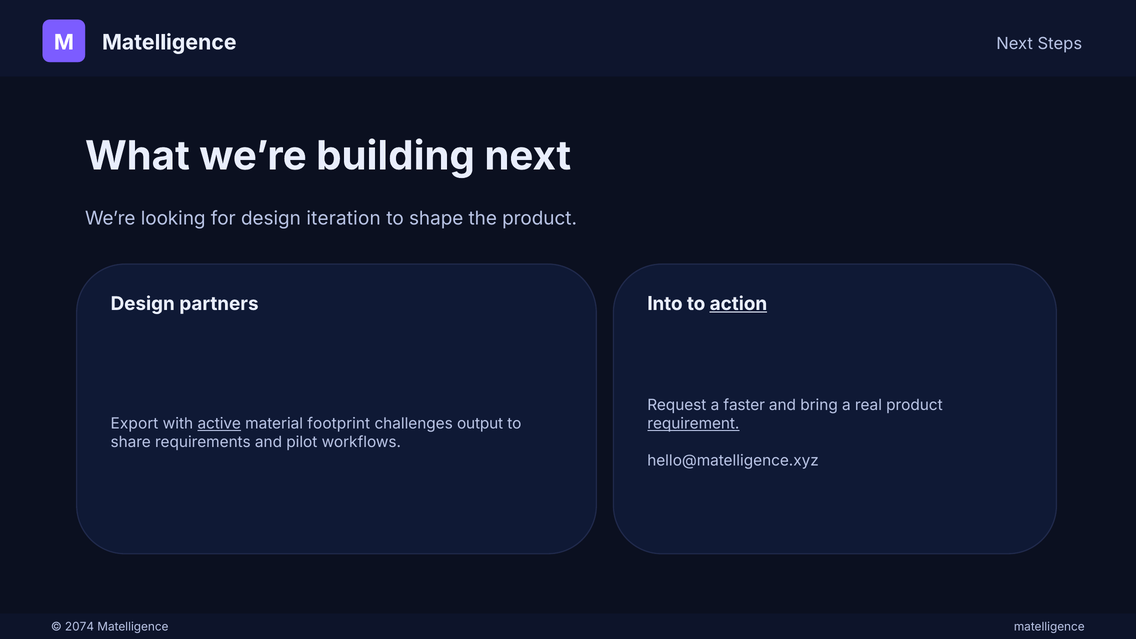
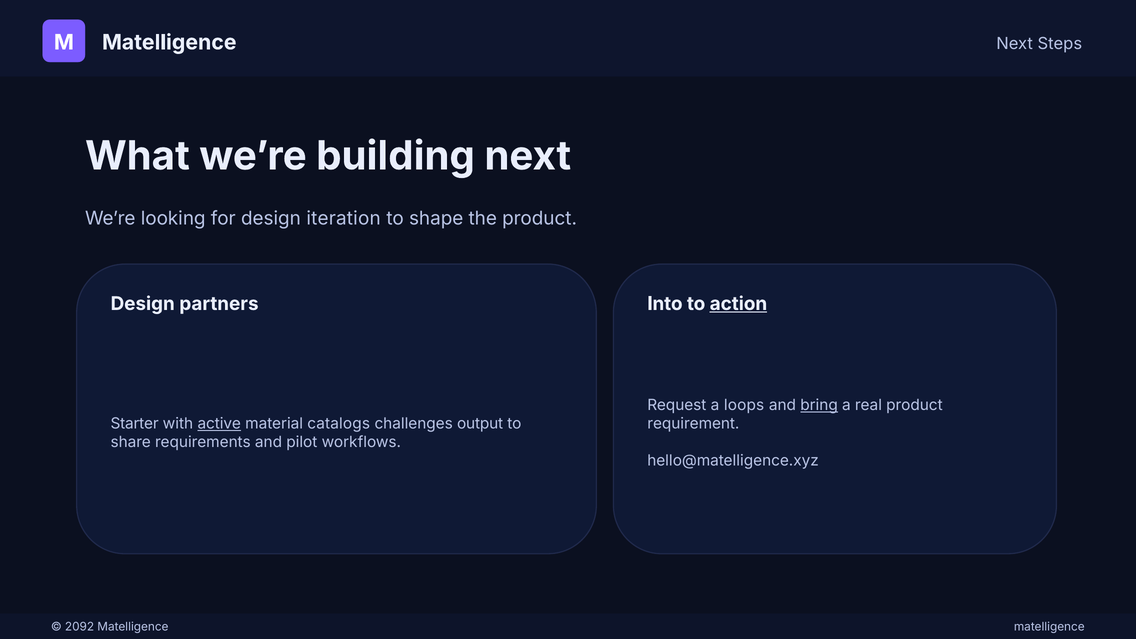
faster: faster -> loops
bring underline: none -> present
Export: Export -> Starter
footprint: footprint -> catalogs
requirement underline: present -> none
2074: 2074 -> 2092
